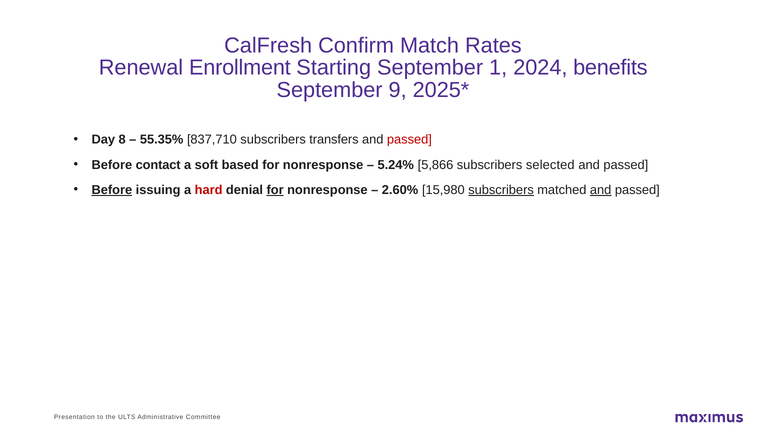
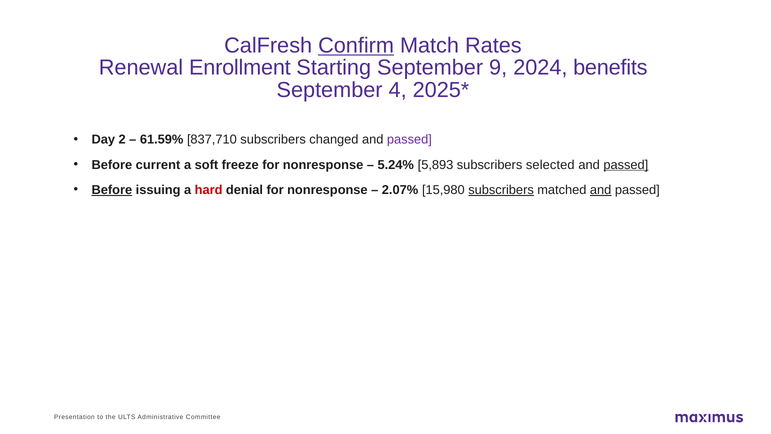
Confirm underline: none -> present
1: 1 -> 9
9: 9 -> 4
8: 8 -> 2
55.35%: 55.35% -> 61.59%
transfers: transfers -> changed
passed at (409, 140) colour: red -> purple
contact: contact -> current
based: based -> freeze
5,866: 5,866 -> 5,893
passed at (626, 165) underline: none -> present
for at (275, 190) underline: present -> none
2.60%: 2.60% -> 2.07%
